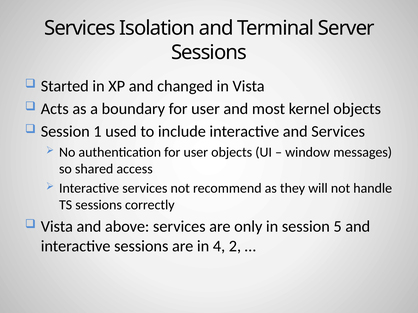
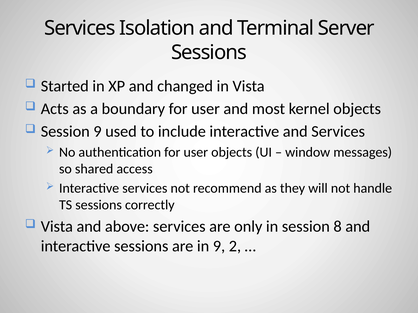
Session 1: 1 -> 9
5: 5 -> 8
in 4: 4 -> 9
